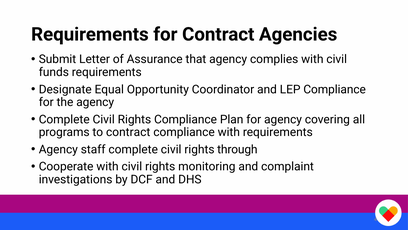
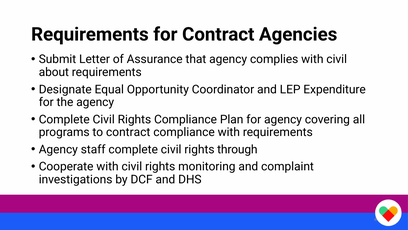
funds: funds -> about
LEP Compliance: Compliance -> Expenditure
